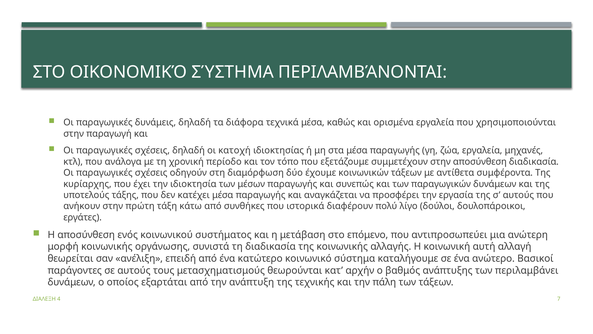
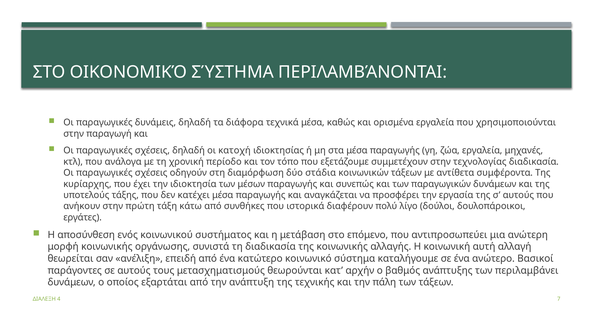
στην αποσύνθεση: αποσύνθεση -> τεχνολογίας
έχουμε: έχουμε -> στάδια
